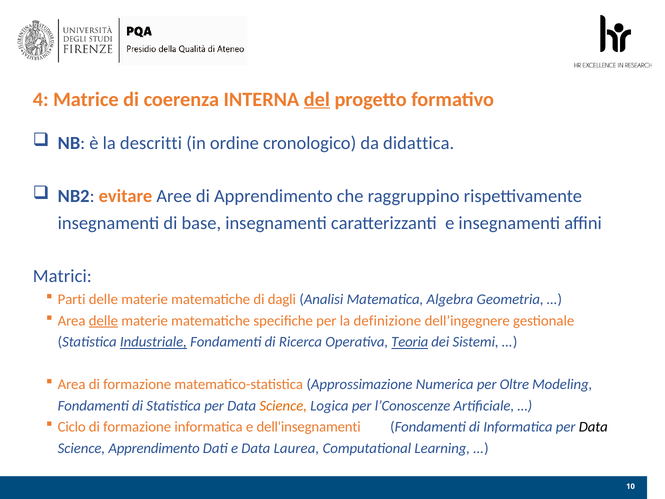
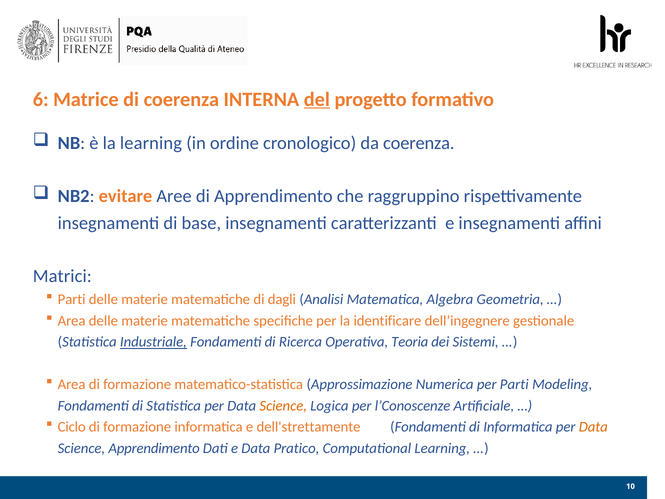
4: 4 -> 6
la descritti: descritti -> learning
da didattica: didattica -> coerenza
delle at (103, 321) underline: present -> none
definizione: definizione -> identificare
Teoria underline: present -> none
per Oltre: Oltre -> Parti
dell'insegnamenti: dell'insegnamenti -> dell'strettamente
Data at (593, 427) colour: black -> orange
Laurea: Laurea -> Pratico
